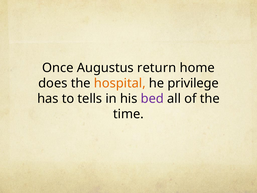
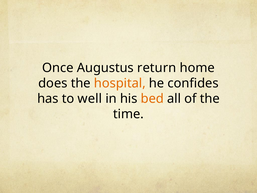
privilege: privilege -> confides
tells: tells -> well
bed colour: purple -> orange
